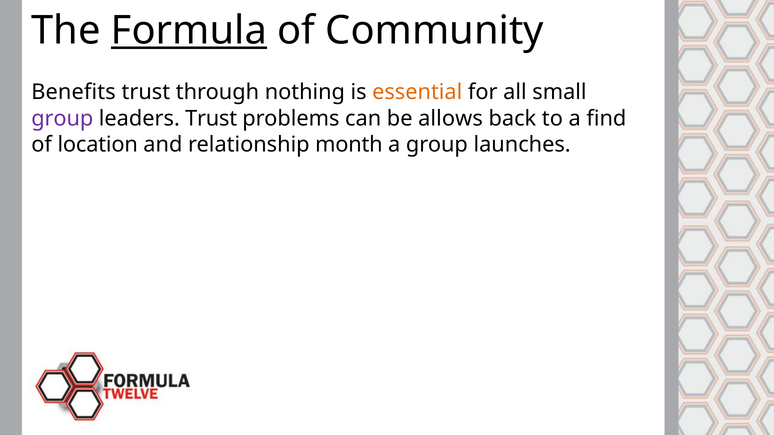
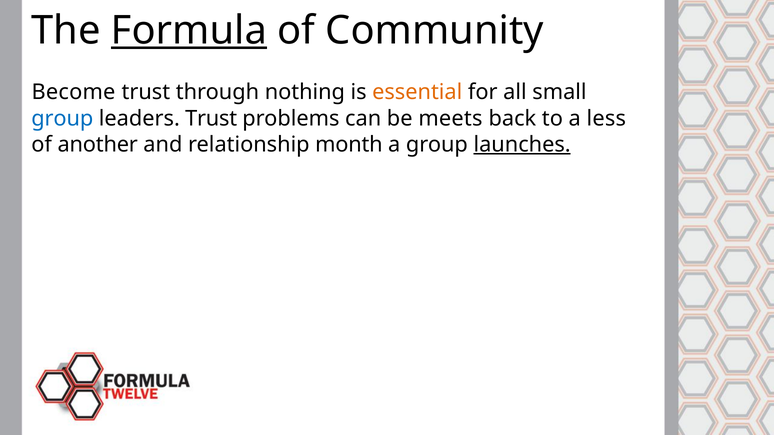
Benefits: Benefits -> Become
group at (62, 118) colour: purple -> blue
allows: allows -> meets
find: find -> less
location: location -> another
launches underline: none -> present
